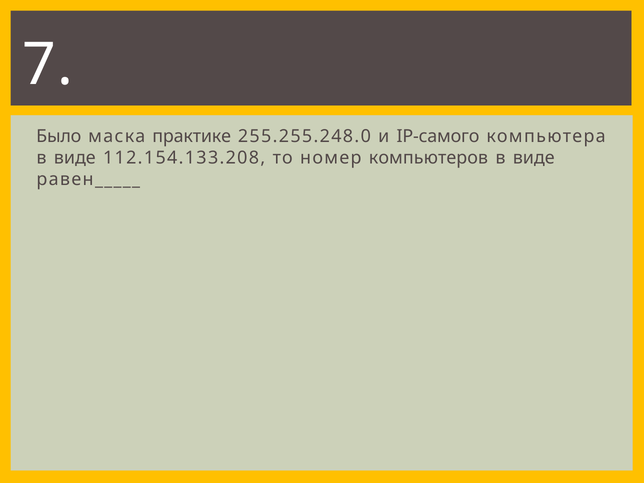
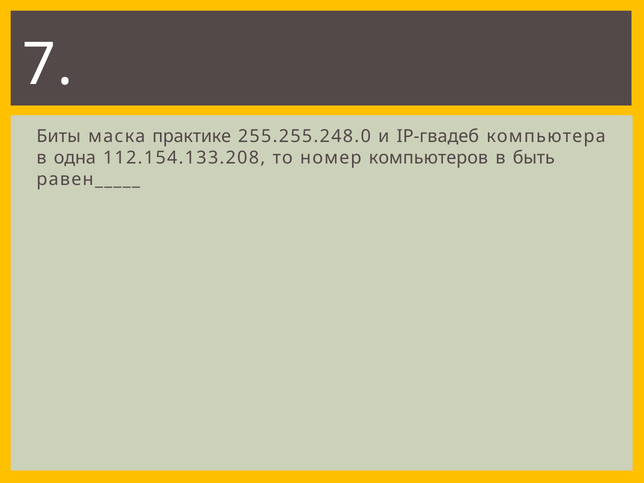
Было: Было -> Биты
IP-самого: IP-самого -> IP-гвадеб
виде at (75, 158): виде -> одна
виде at (534, 158): виде -> быть
